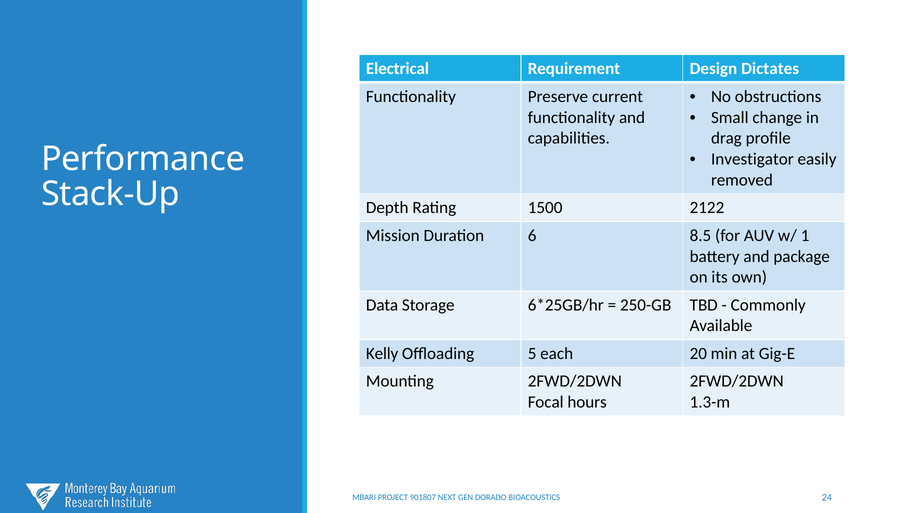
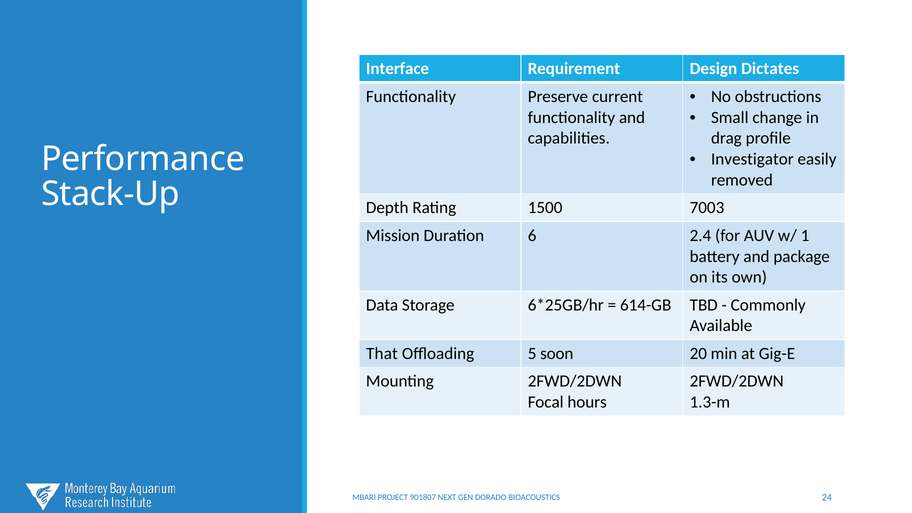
Electrical: Electrical -> Interface
2122: 2122 -> 7003
8.5: 8.5 -> 2.4
250-GB: 250-GB -> 614-GB
Kelly: Kelly -> That
each: each -> soon
